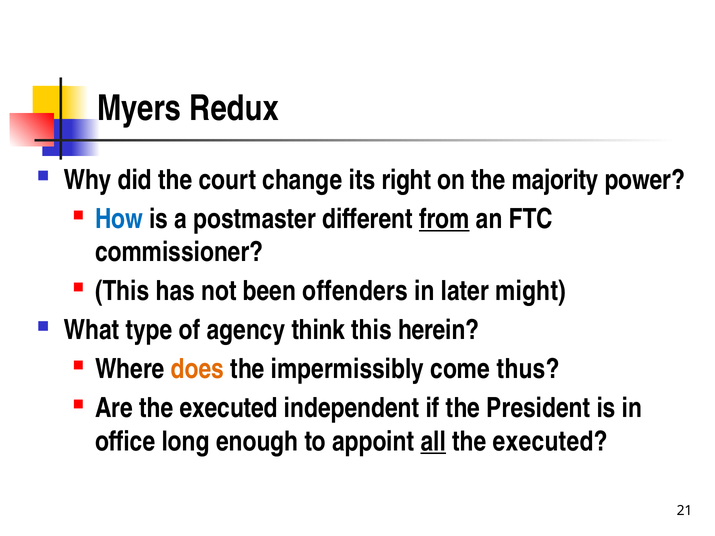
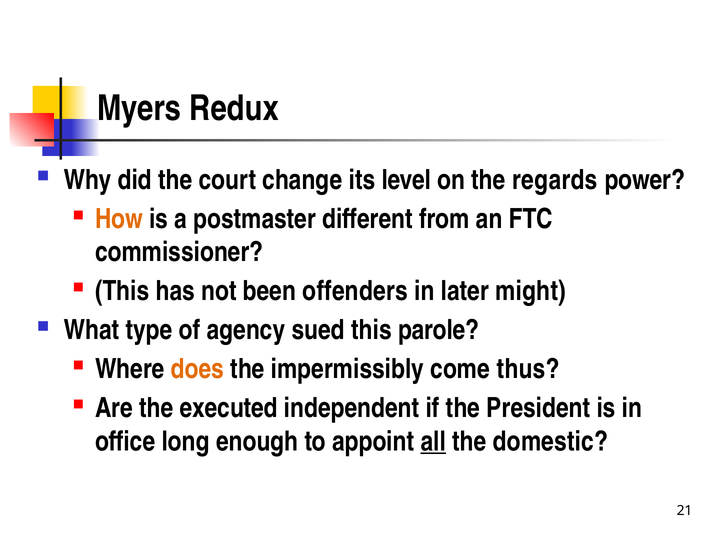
right: right -> level
majority: majority -> regards
How colour: blue -> orange
from underline: present -> none
think: think -> sued
herein: herein -> parole
executed at (550, 442): executed -> domestic
